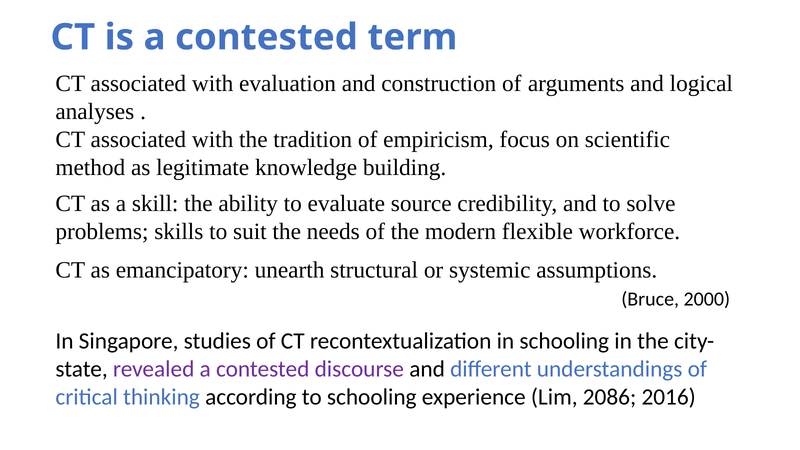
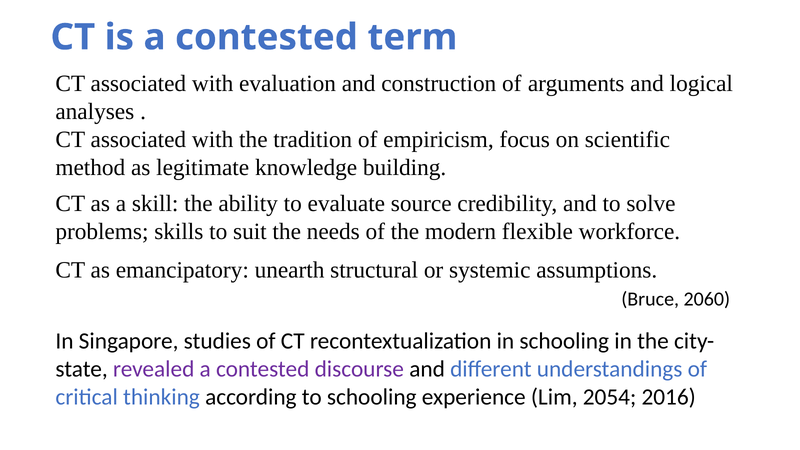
2000: 2000 -> 2060
2086: 2086 -> 2054
